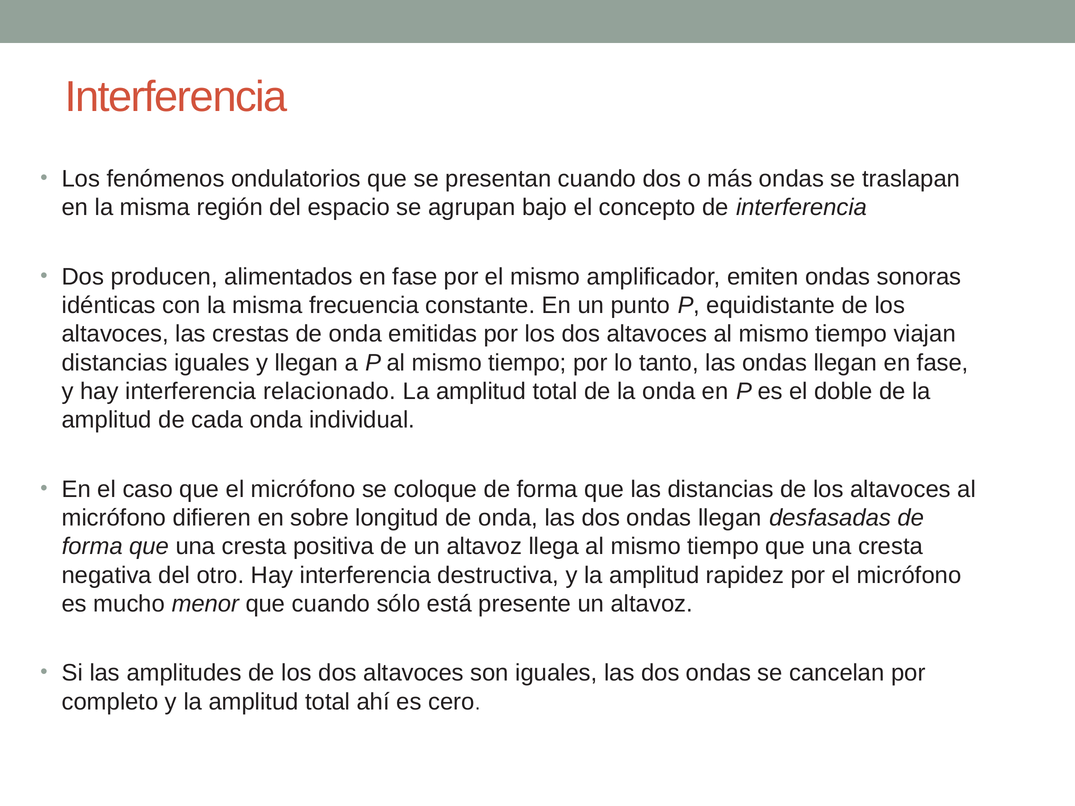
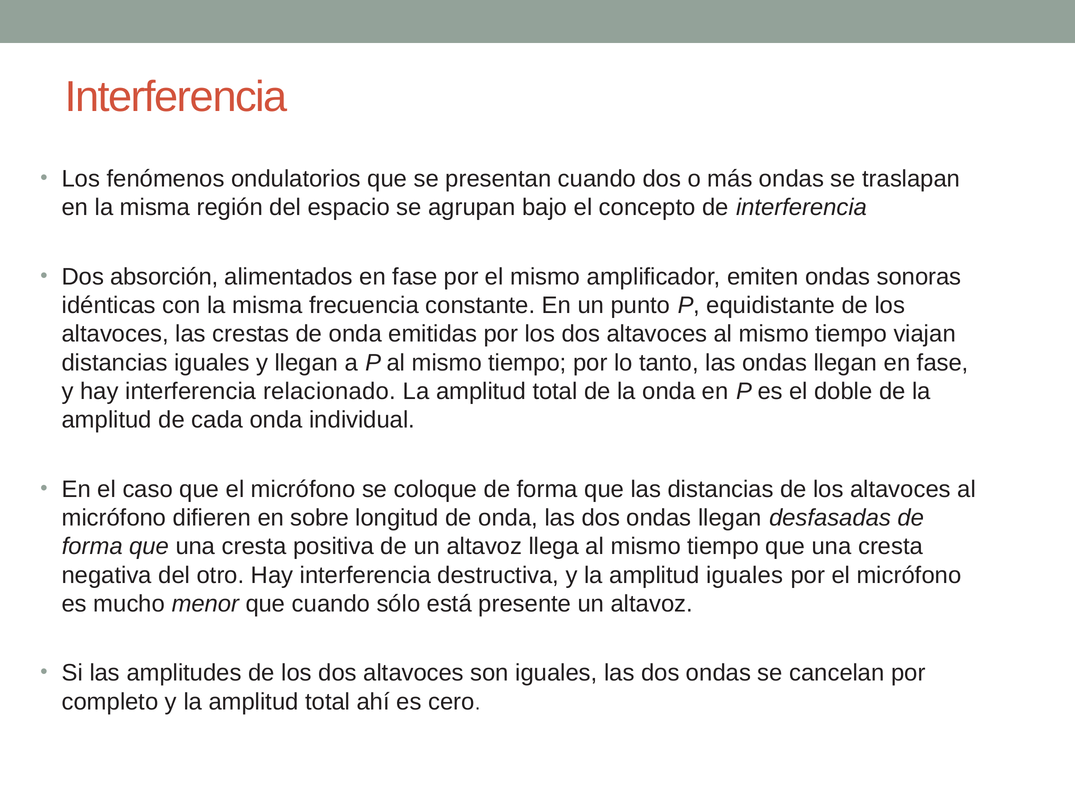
producen: producen -> absorción
amplitud rapidez: rapidez -> iguales
